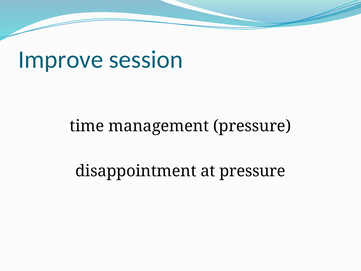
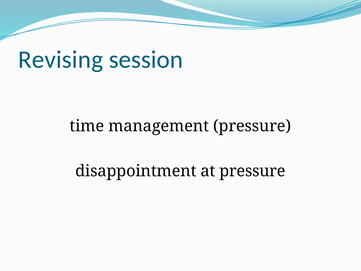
Improve: Improve -> Revising
